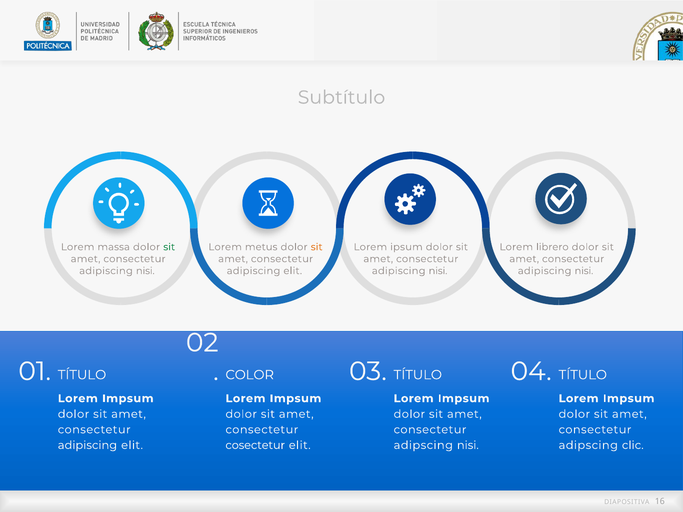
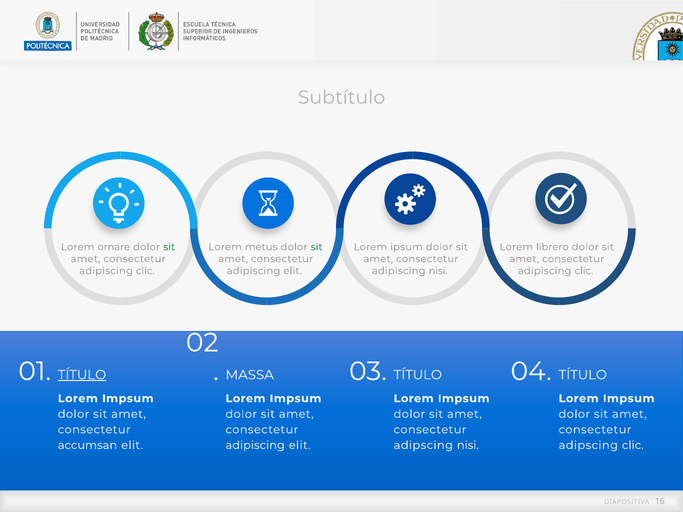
massa: massa -> ornare
sit at (317, 247) colour: orange -> green
nisi at (145, 271): nisi -> clic
nisi at (584, 271): nisi -> clic
TÍTULO at (82, 375) underline: none -> present
COLOR: COLOR -> MASSA
adipiscing at (87, 445): adipiscing -> accumsan
cosectetur at (255, 445): cosectetur -> adipiscing
